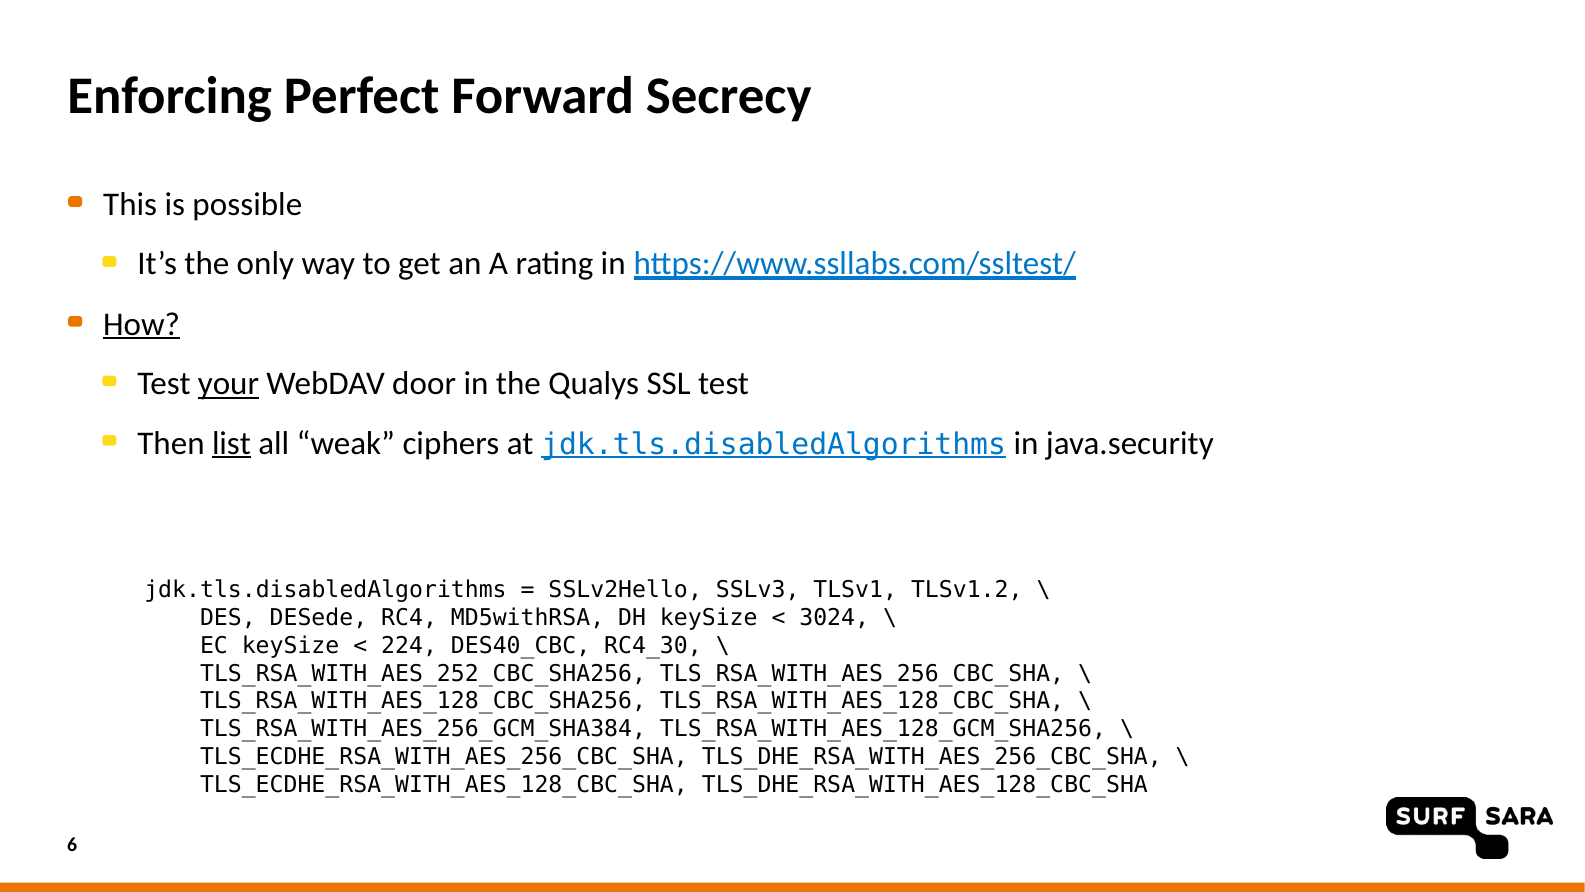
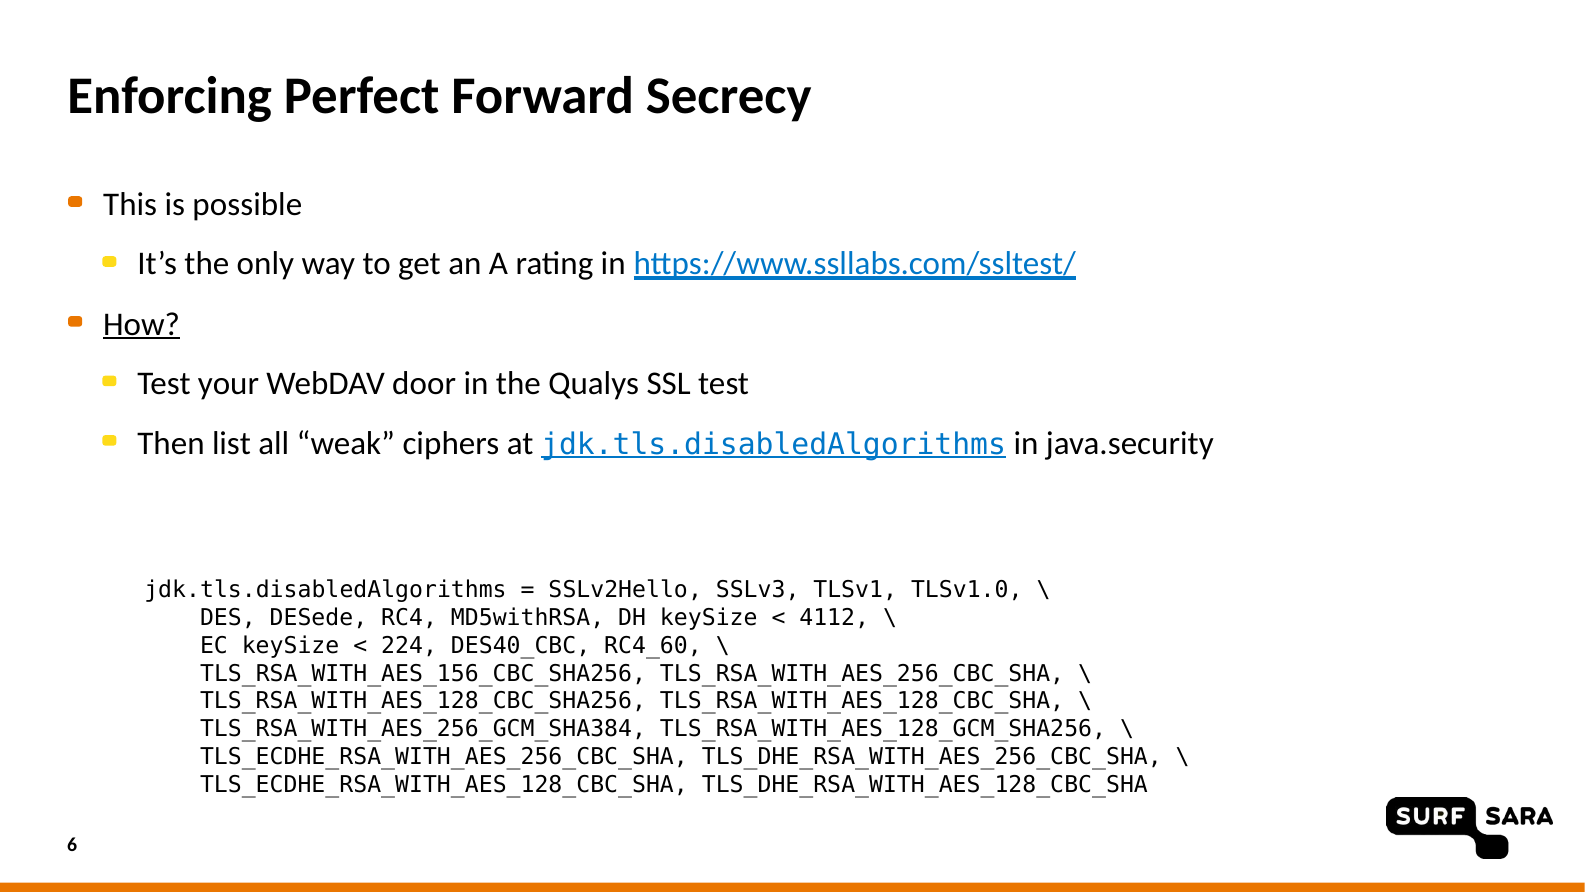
your underline: present -> none
list underline: present -> none
TLSv1.2: TLSv1.2 -> TLSv1.0
3024: 3024 -> 4112
RC4_30: RC4_30 -> RC4_60
TLS_RSA_WITH_AES_252_CBC_SHA256: TLS_RSA_WITH_AES_252_CBC_SHA256 -> TLS_RSA_WITH_AES_156_CBC_SHA256
